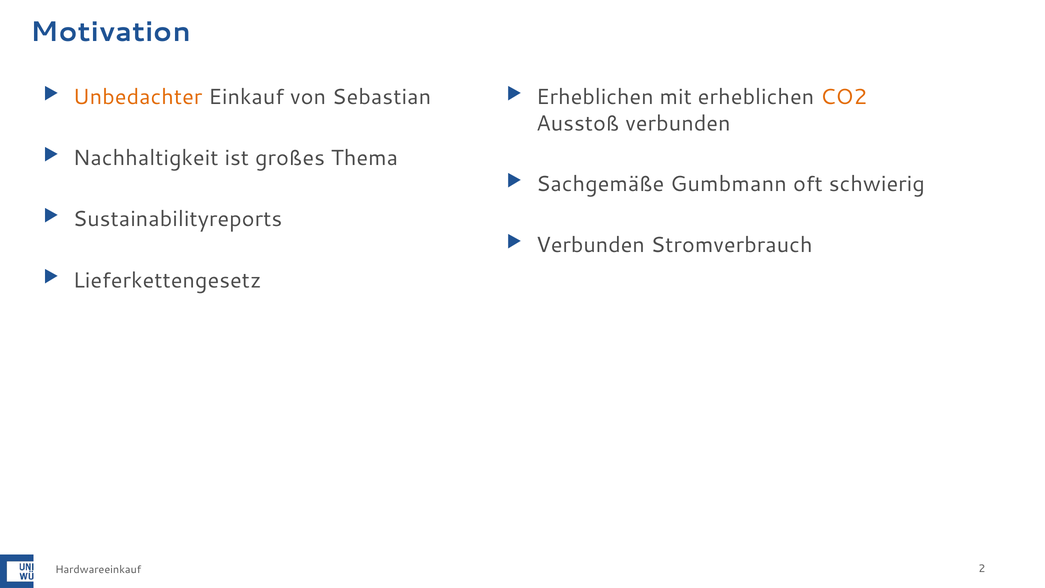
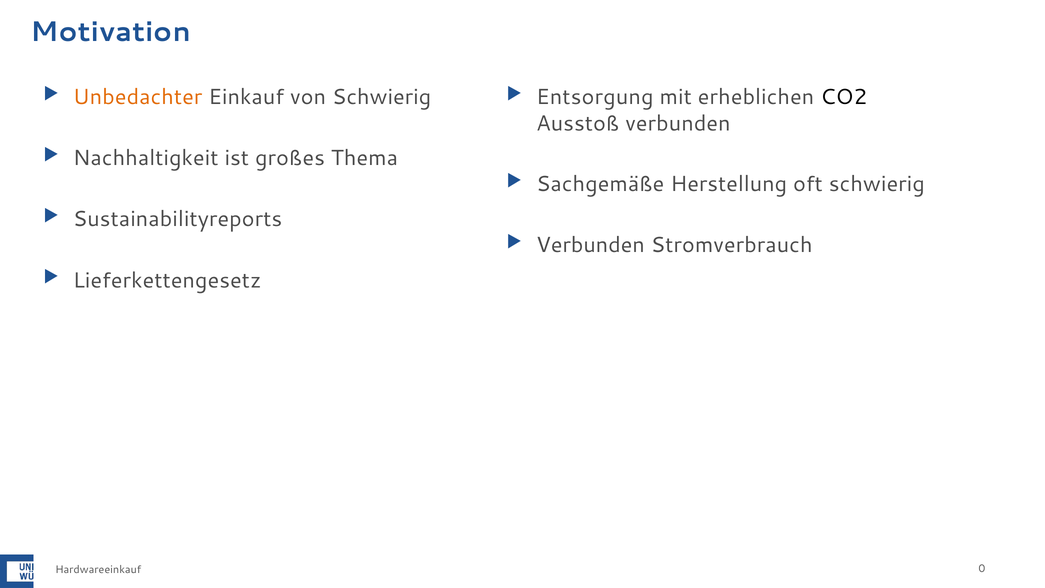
von Sebastian: Sebastian -> Schwierig
Erheblichen at (595, 97): Erheblichen -> Entsorgung
CO2 colour: orange -> black
Gumbmann: Gumbmann -> Herstellung
2: 2 -> 0
